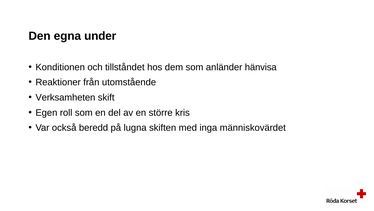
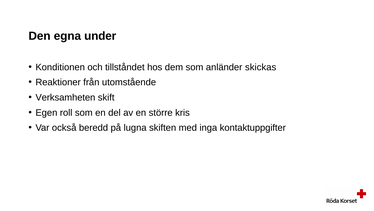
hänvisa: hänvisa -> skickas
människovärdet: människovärdet -> kontaktuppgifter
